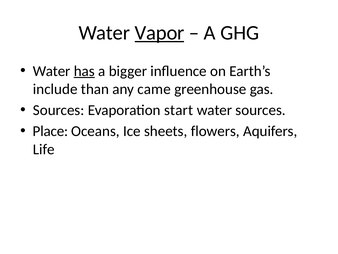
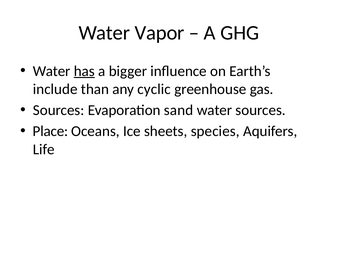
Vapor underline: present -> none
came: came -> cyclic
start: start -> sand
flowers: flowers -> species
